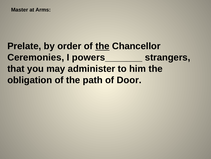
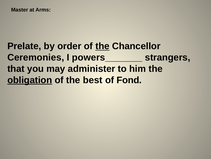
obligation underline: none -> present
path: path -> best
Door: Door -> Fond
